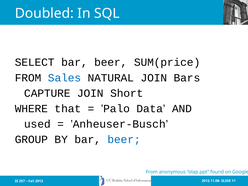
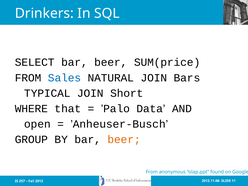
Doubled: Doubled -> Drinkers
CAPTURE: CAPTURE -> TYPICAL
used: used -> open
beer at (124, 140) colour: blue -> orange
